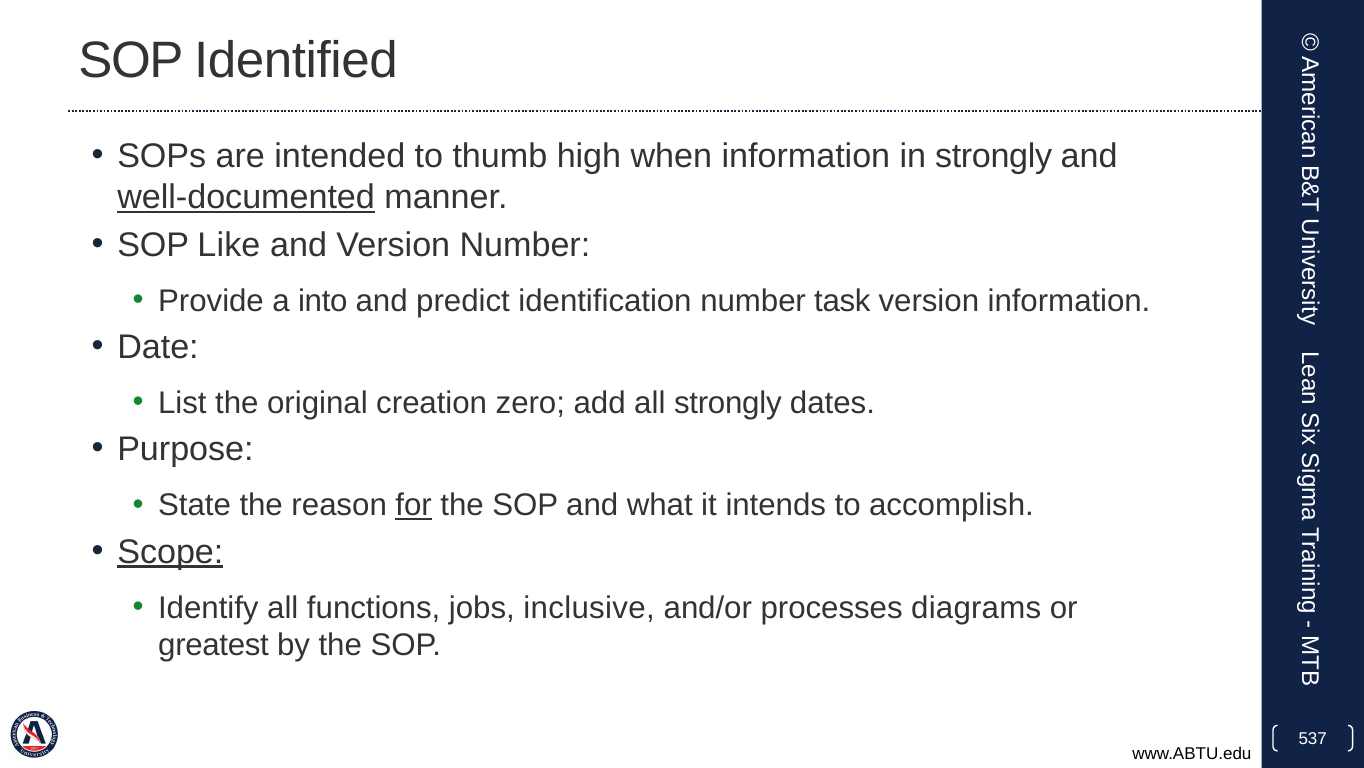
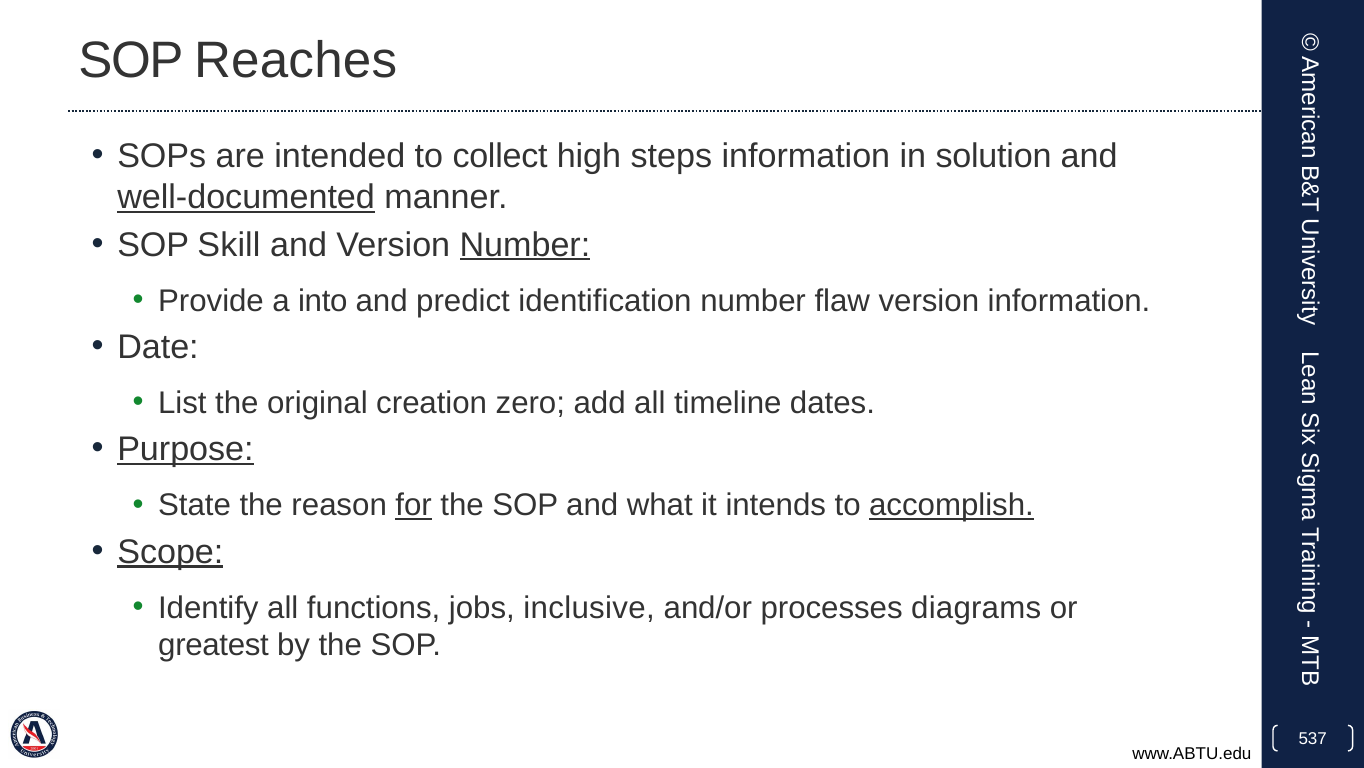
Identified: Identified -> Reaches
thumb: thumb -> collect
when: when -> steps
in strongly: strongly -> solution
Like: Like -> Skill
Number at (525, 244) underline: none -> present
task: task -> flaw
all strongly: strongly -> timeline
Purpose underline: none -> present
accomplish underline: none -> present
